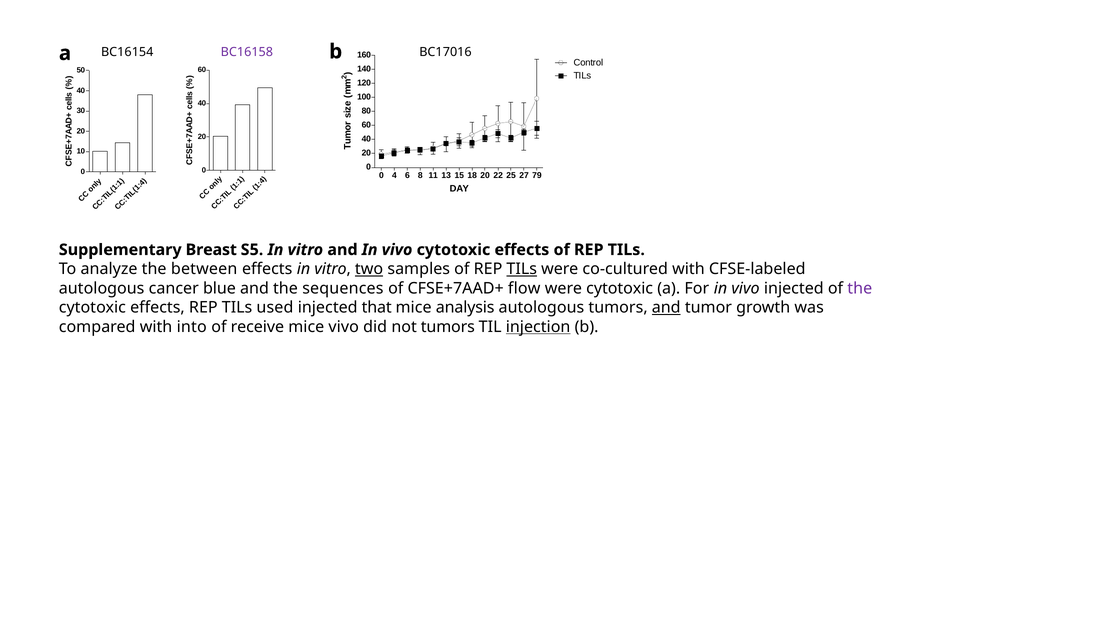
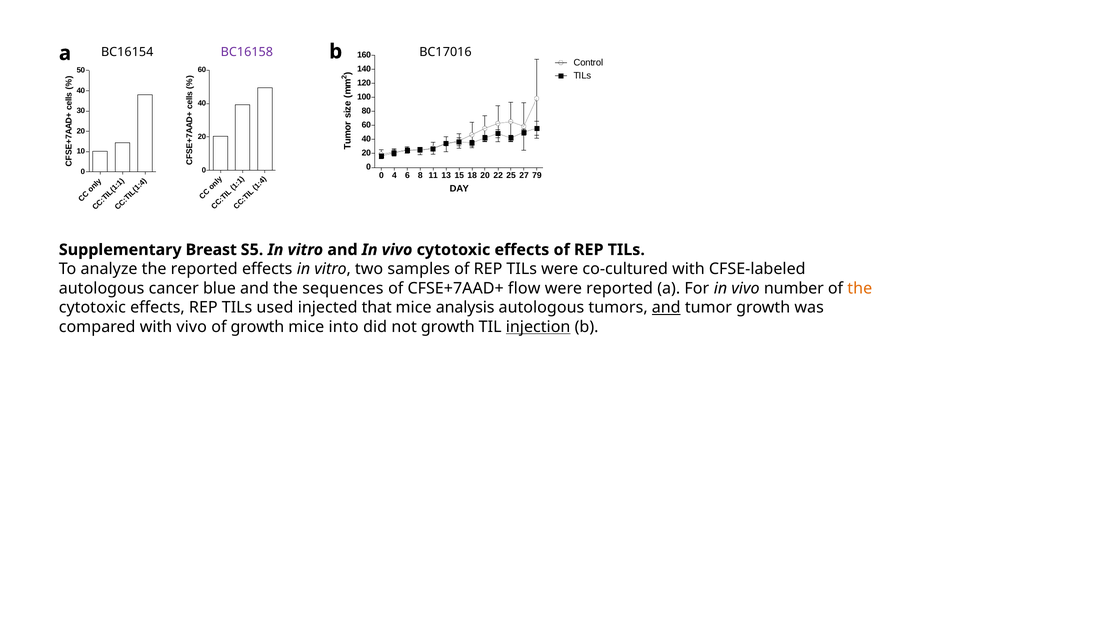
the between: between -> reported
two underline: present -> none
TILs at (522, 269) underline: present -> none
were cytotoxic: cytotoxic -> reported
vivo injected: injected -> number
the at (860, 288) colour: purple -> orange
with into: into -> vivo
of receive: receive -> growth
mice vivo: vivo -> into
not tumors: tumors -> growth
